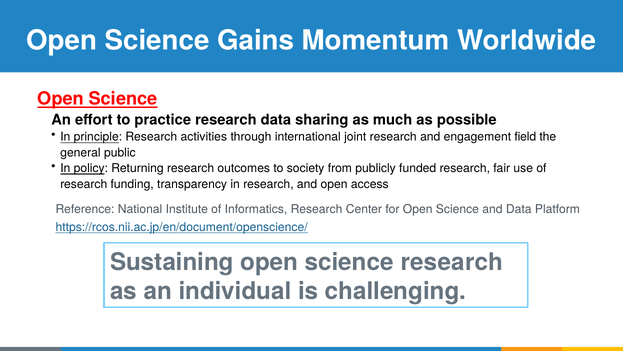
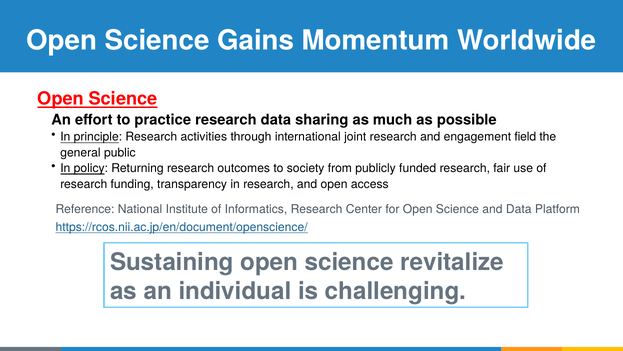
science research: research -> revitalize
